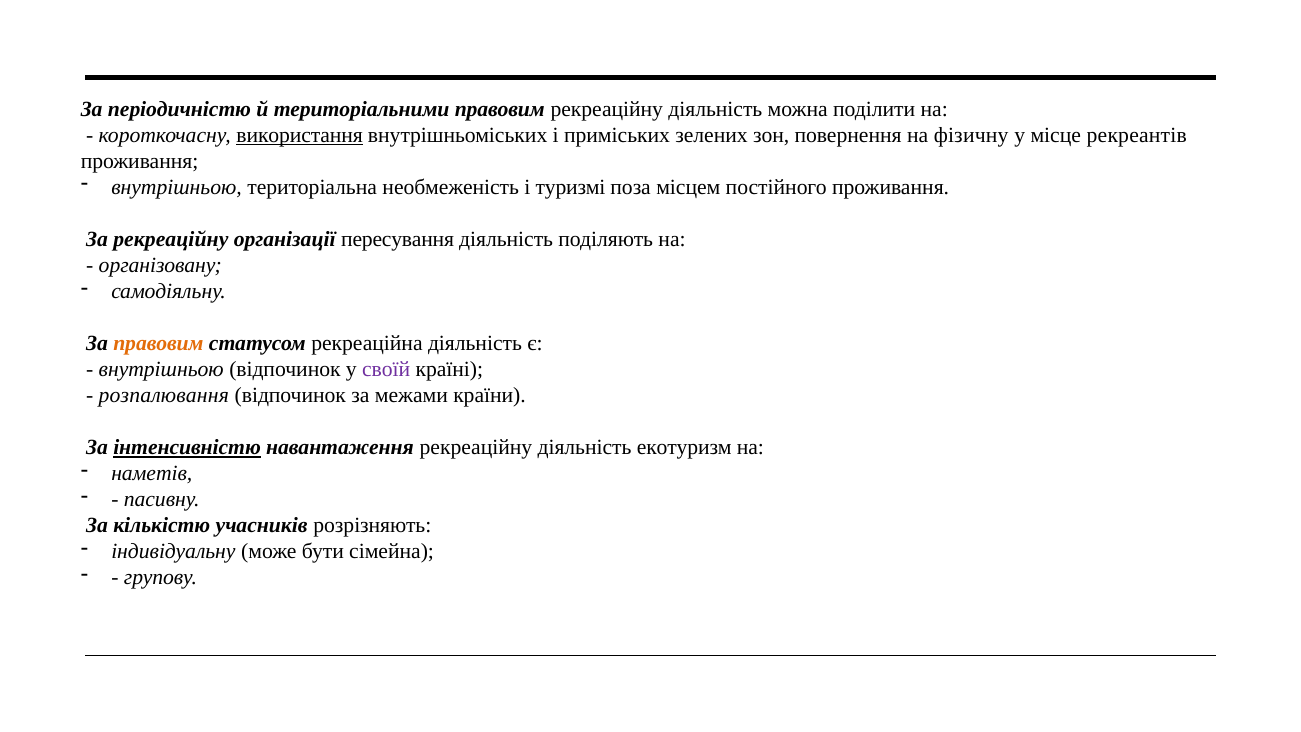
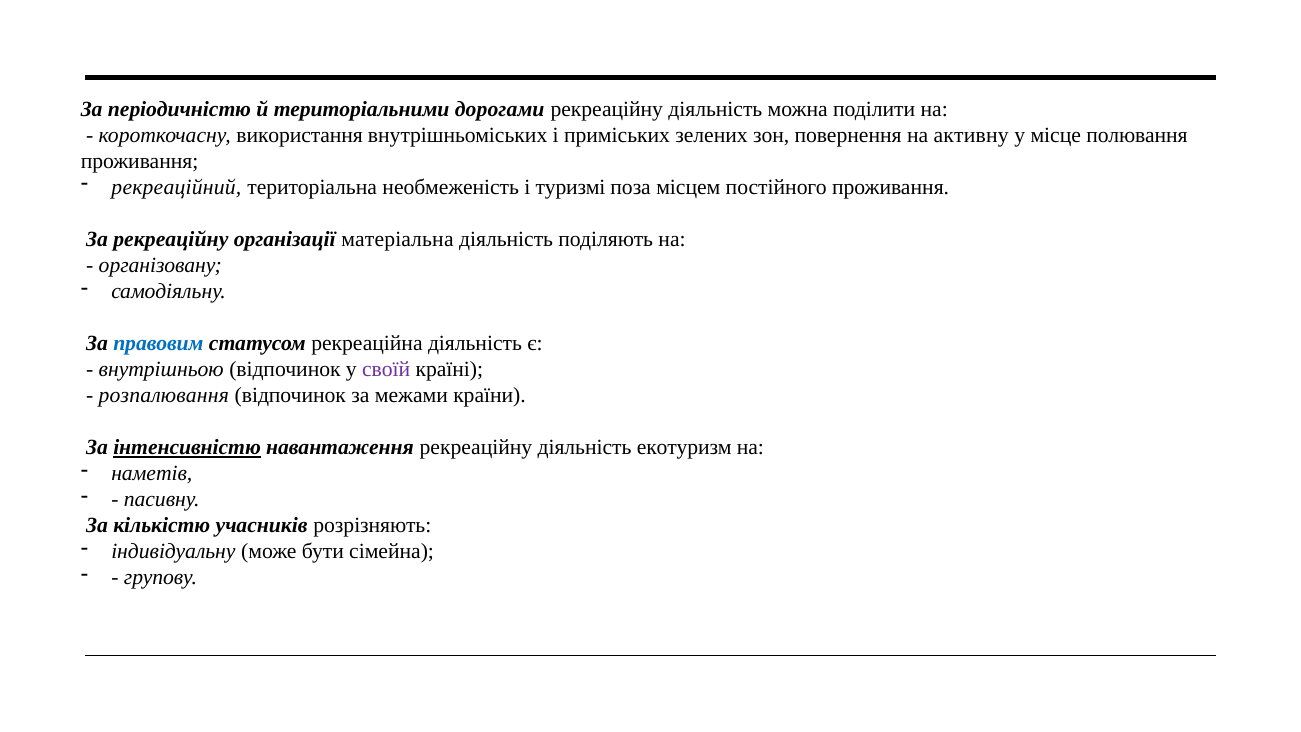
територіальними правовим: правовим -> дорогами
використання underline: present -> none
фізичну: фізичну -> активну
рекреантів: рекреантів -> полювання
внутрішньою at (177, 187): внутрішньою -> рекреаційний
пересування: пересування -> матеріальна
правовим at (158, 343) colour: orange -> blue
